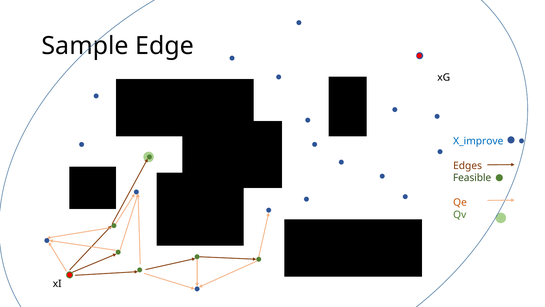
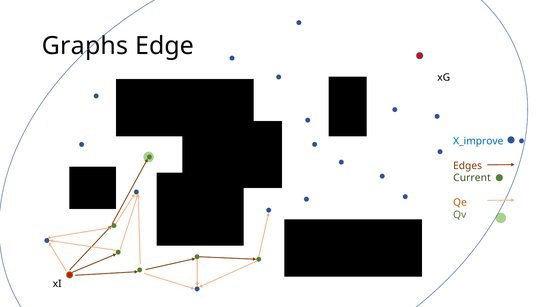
Sample: Sample -> Graphs
Feasible: Feasible -> Current
